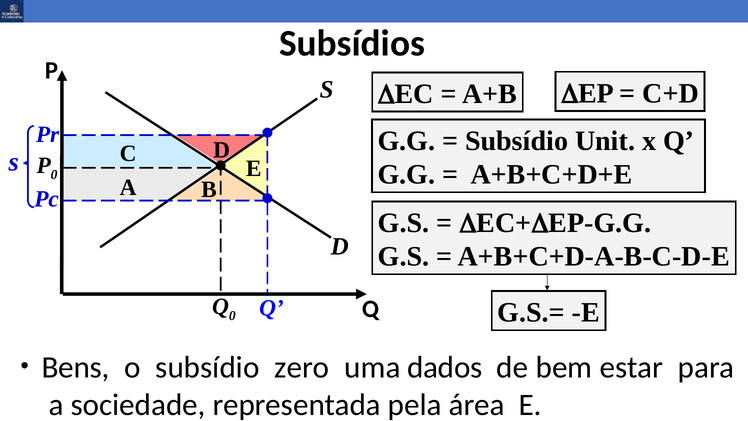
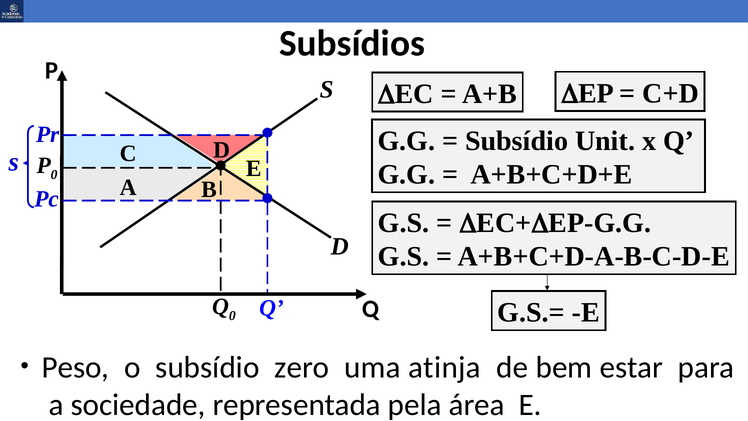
Bens: Bens -> Peso
dados: dados -> atinja
